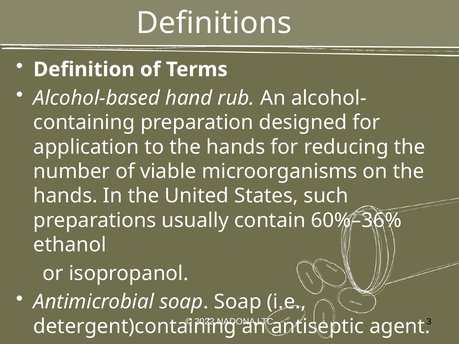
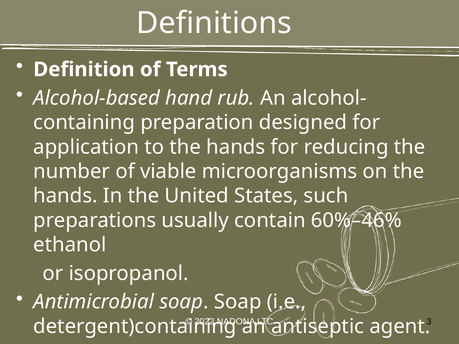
60%–36%: 60%–36% -> 60%–46%
